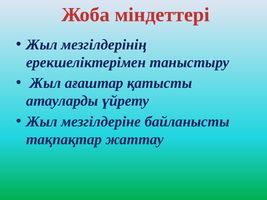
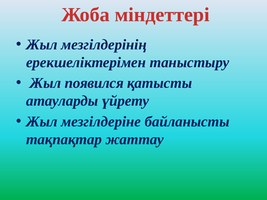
ағаштар: ағаштар -> появился
